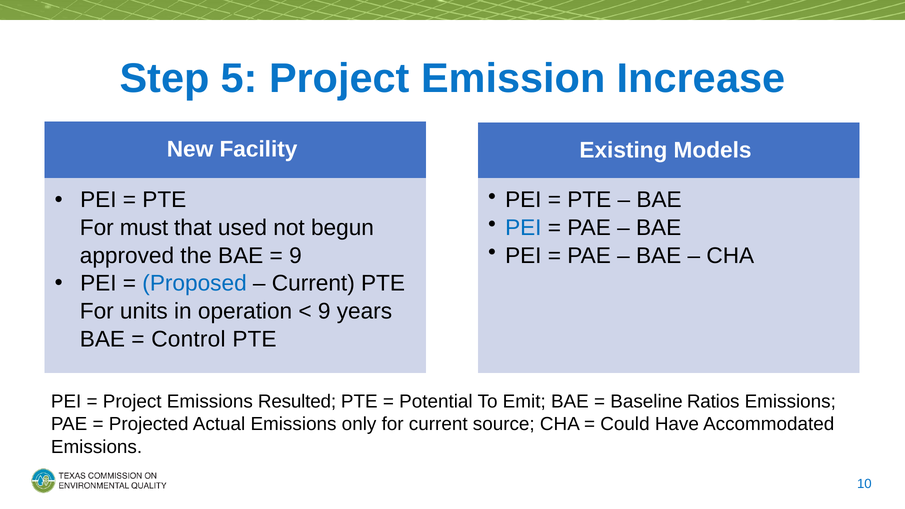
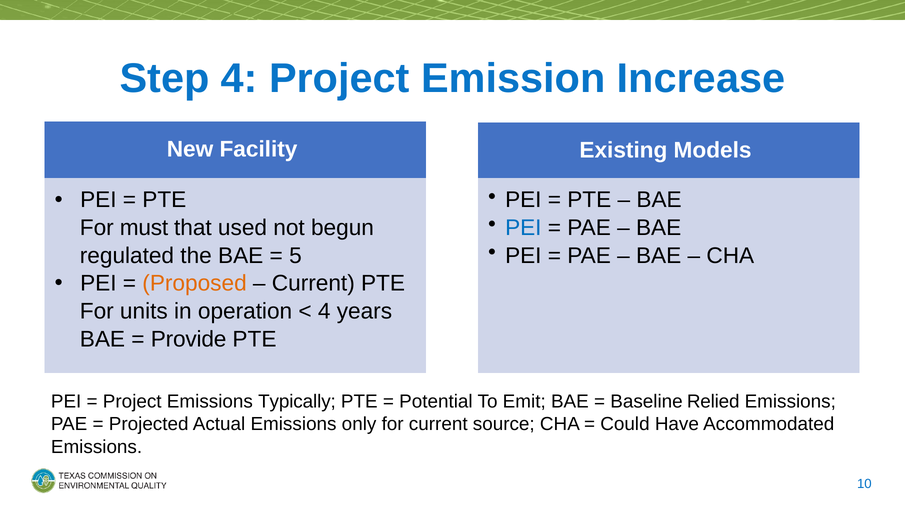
Step 5: 5 -> 4
approved: approved -> regulated
9 at (295, 256): 9 -> 5
Proposed colour: blue -> orange
9 at (324, 311): 9 -> 4
Control: Control -> Provide
Resulted: Resulted -> Typically
Ratios: Ratios -> Relied
